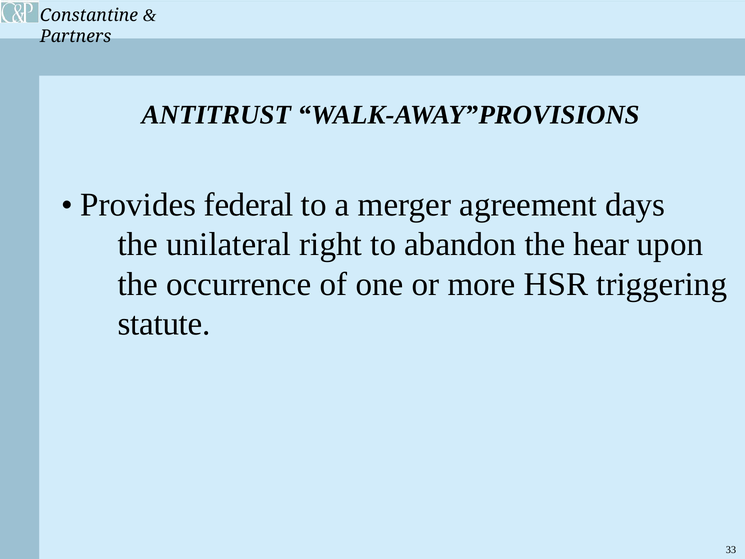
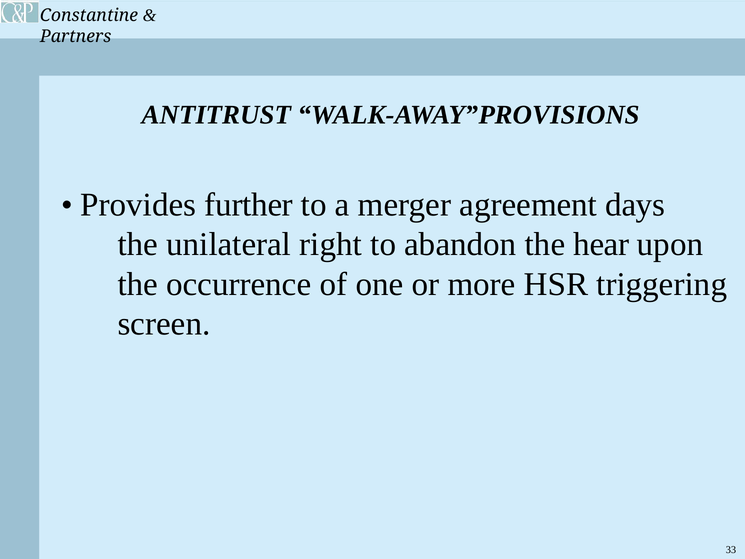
federal: federal -> further
statute: statute -> screen
